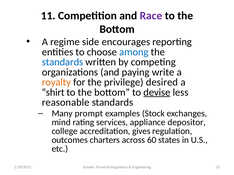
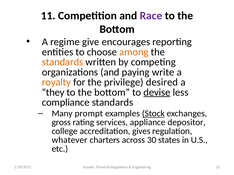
side: side -> give
among colour: blue -> orange
standards at (63, 62) colour: blue -> orange
shirt: shirt -> they
reasonable: reasonable -> compliance
Stock underline: none -> present
mind: mind -> gross
outcomes: outcomes -> whatever
60: 60 -> 30
